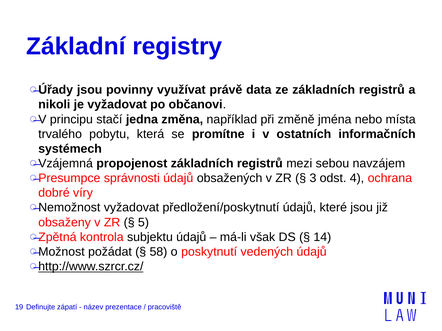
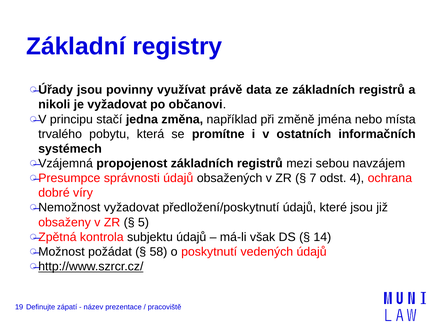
3: 3 -> 7
